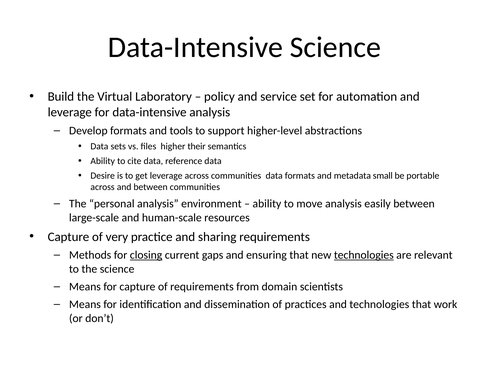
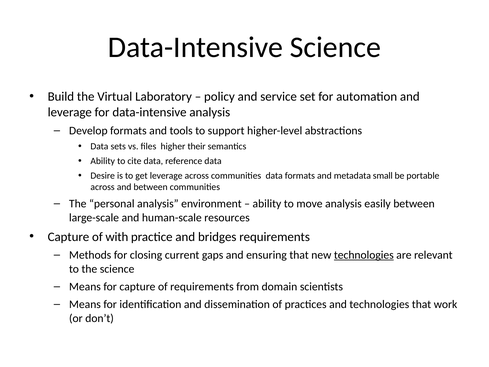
very: very -> with
sharing: sharing -> bridges
closing underline: present -> none
